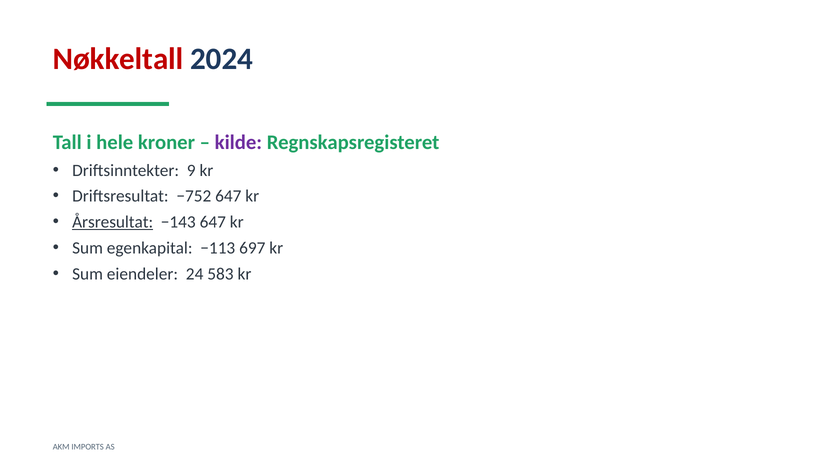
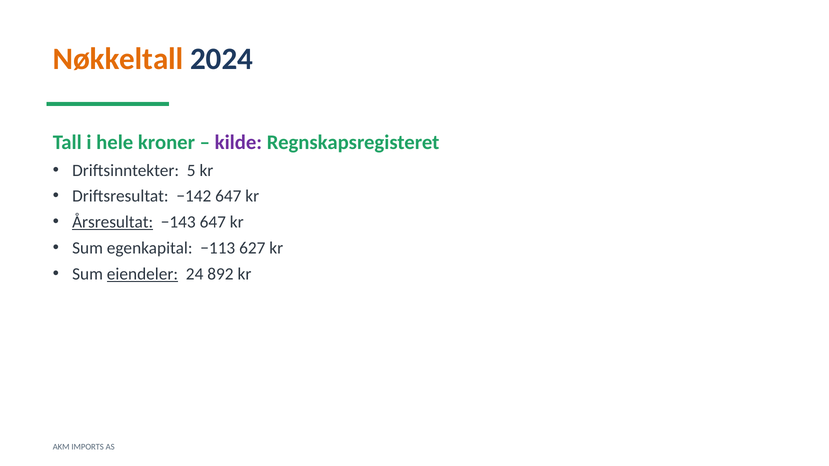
Nøkkeltall colour: red -> orange
9: 9 -> 5
−752: −752 -> −142
697: 697 -> 627
eiendeler underline: none -> present
583: 583 -> 892
